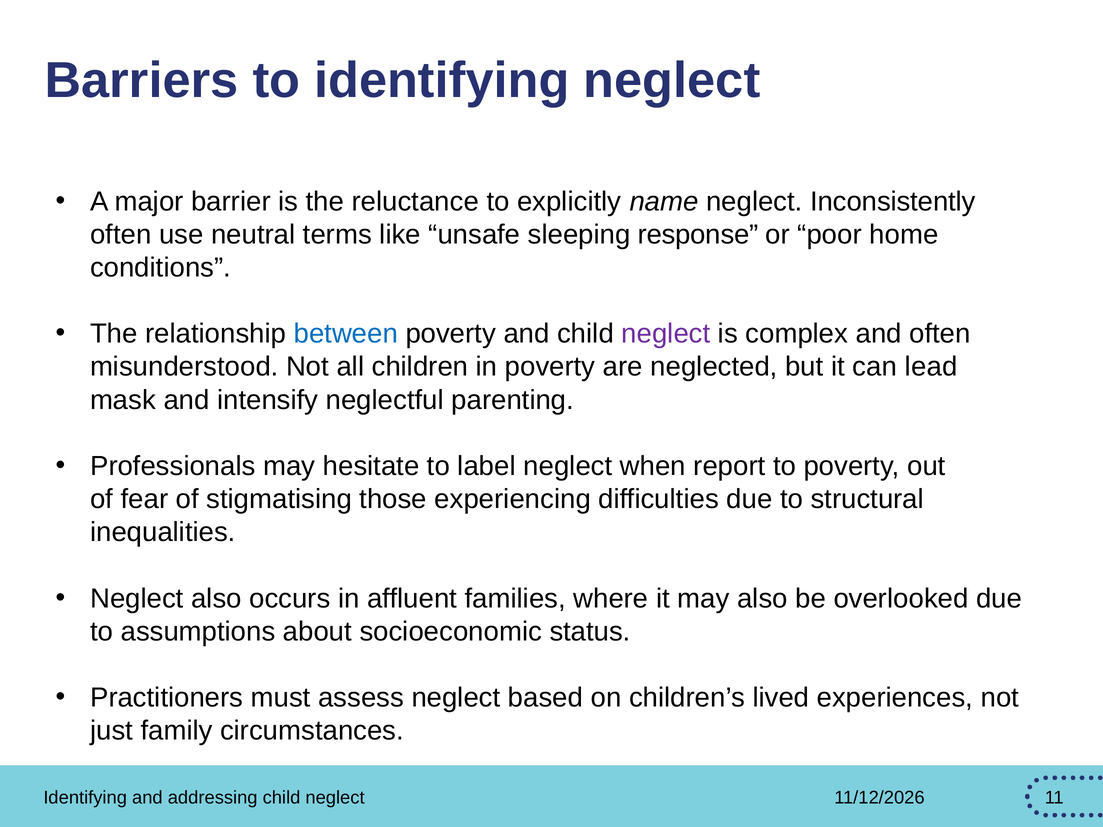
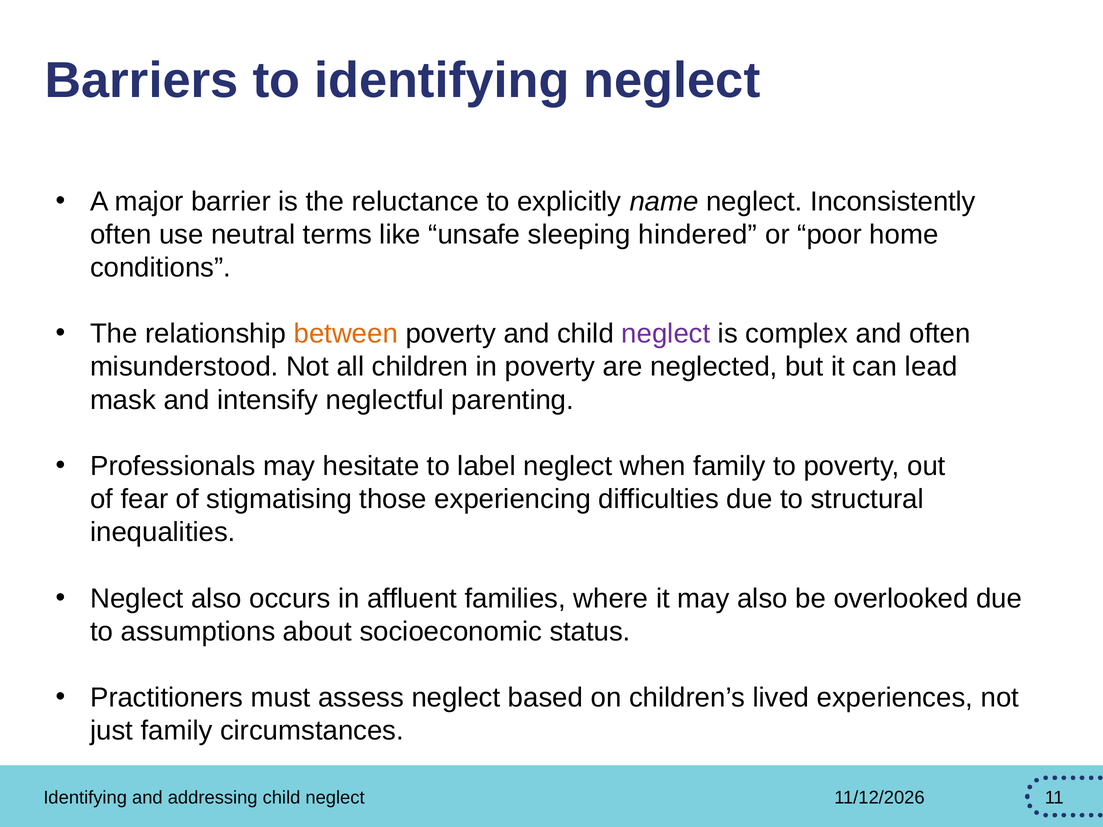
response: response -> hindered
between colour: blue -> orange
when report: report -> family
